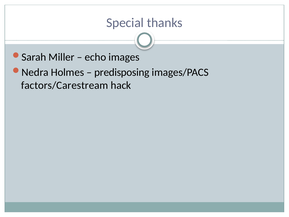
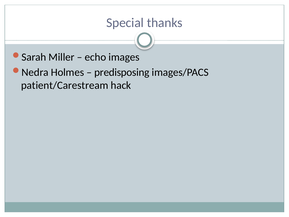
factors/Carestream: factors/Carestream -> patient/Carestream
